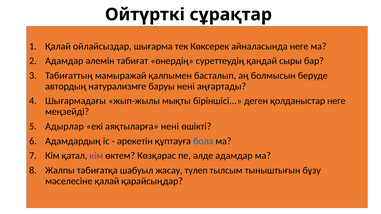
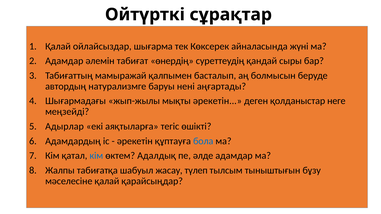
айналасында неге: неге -> жүні
мықты біріншісі: біріншісі -> әрекетін
аяқтыларға нені: нені -> тегіс
кім at (96, 156) colour: purple -> blue
Көзқарас: Көзқарас -> Адалдық
